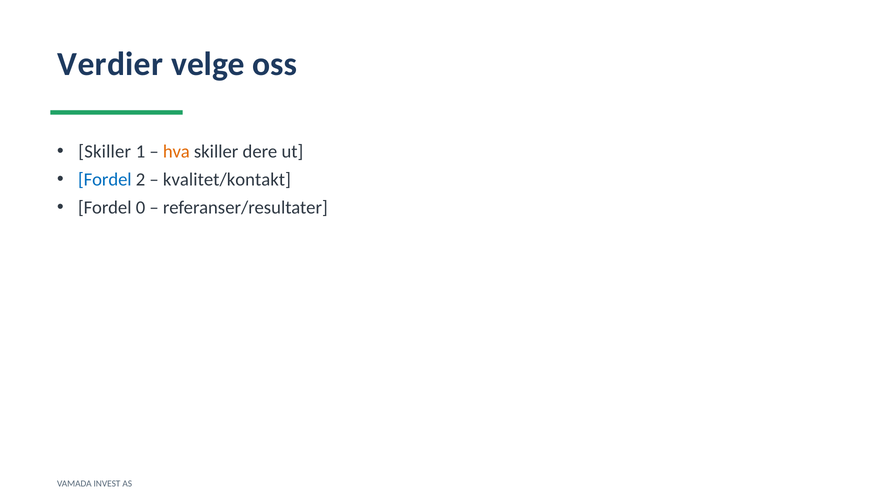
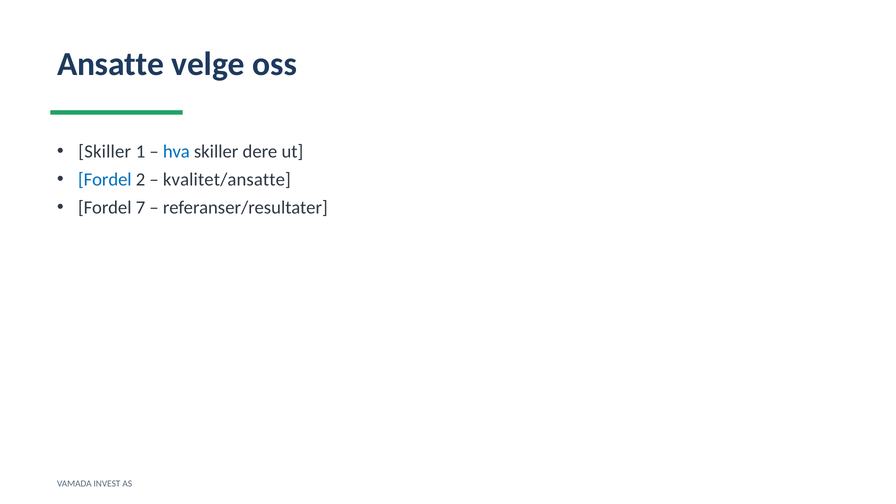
Verdier: Verdier -> Ansatte
hva colour: orange -> blue
kvalitet/kontakt: kvalitet/kontakt -> kvalitet/ansatte
0: 0 -> 7
